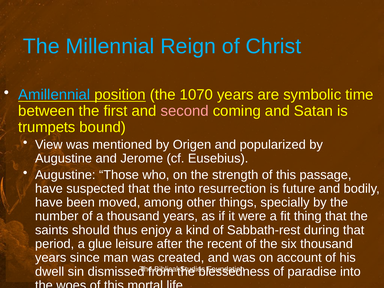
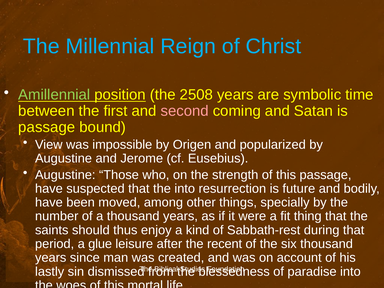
Amillennial colour: light blue -> light green
1070: 1070 -> 2508
trumpets at (47, 127): trumpets -> passage
mentioned: mentioned -> impossible
dwell: dwell -> lastly
